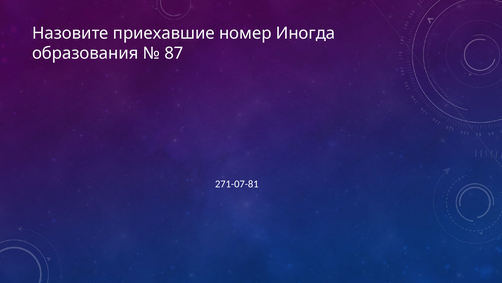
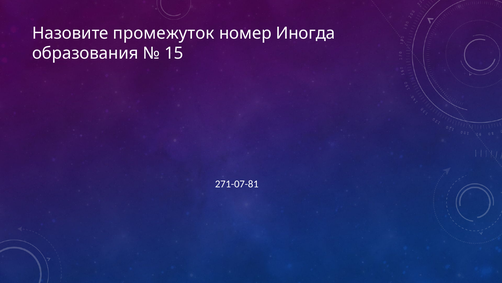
приехавшие: приехавшие -> промежуток
87: 87 -> 15
